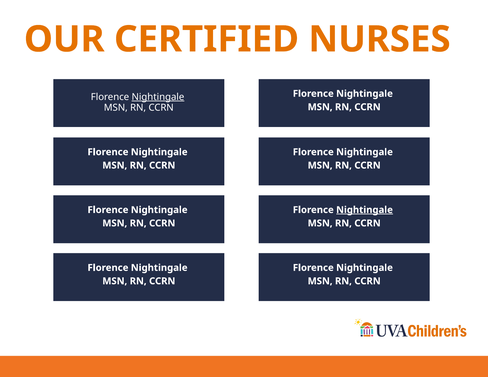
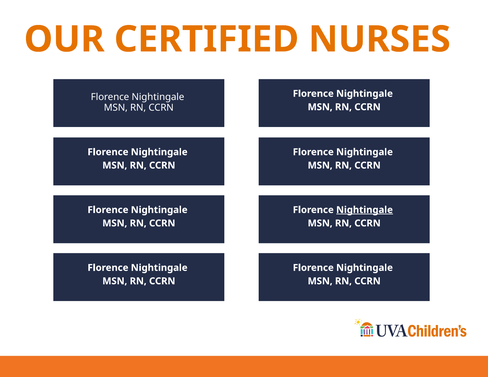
Nightingale at (158, 97) underline: present -> none
